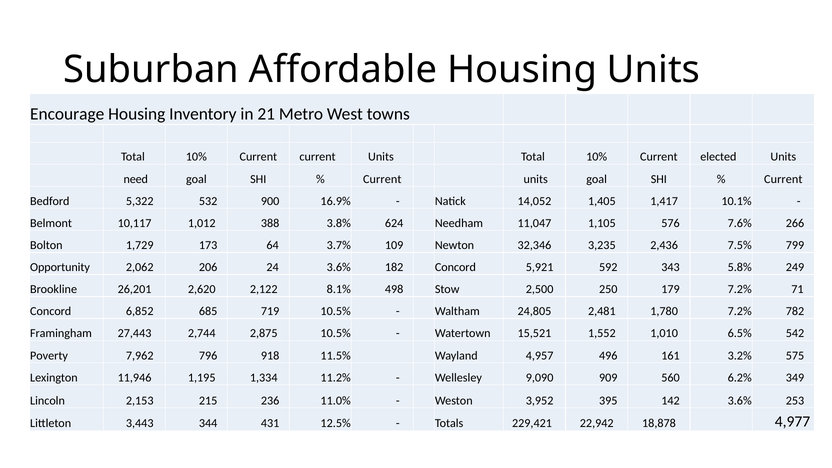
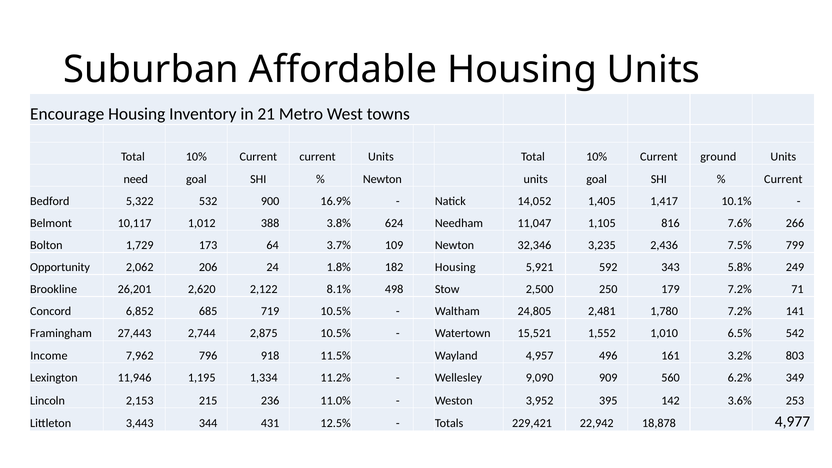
elected: elected -> ground
Current at (382, 179): Current -> Newton
576: 576 -> 816
24 3.6%: 3.6% -> 1.8%
182 Concord: Concord -> Housing
782: 782 -> 141
Poverty: Poverty -> Income
575: 575 -> 803
